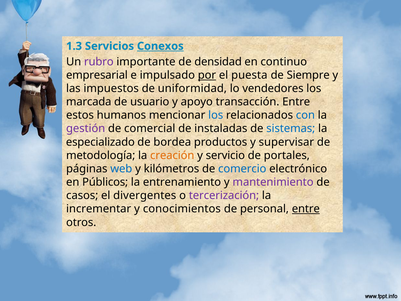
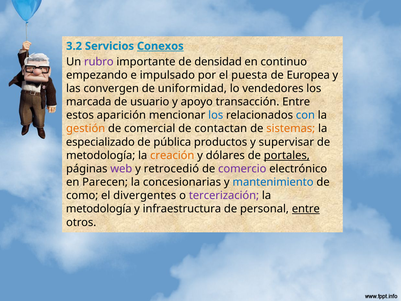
1.3: 1.3 -> 3.2
empresarial: empresarial -> empezando
por underline: present -> none
Siempre: Siempre -> Europea
impuestos: impuestos -> convergen
humanos: humanos -> aparición
gestión colour: purple -> orange
instaladas: instaladas -> contactan
sistemas colour: blue -> orange
bordea: bordea -> pública
servicio: servicio -> dólares
portales underline: none -> present
web colour: blue -> purple
kilómetros: kilómetros -> retrocedió
comercio colour: blue -> purple
Públicos: Públicos -> Parecen
entrenamiento: entrenamiento -> concesionarias
mantenimiento colour: purple -> blue
casos: casos -> como
incrementar at (99, 209): incrementar -> metodología
conocimientos: conocimientos -> infraestructura
